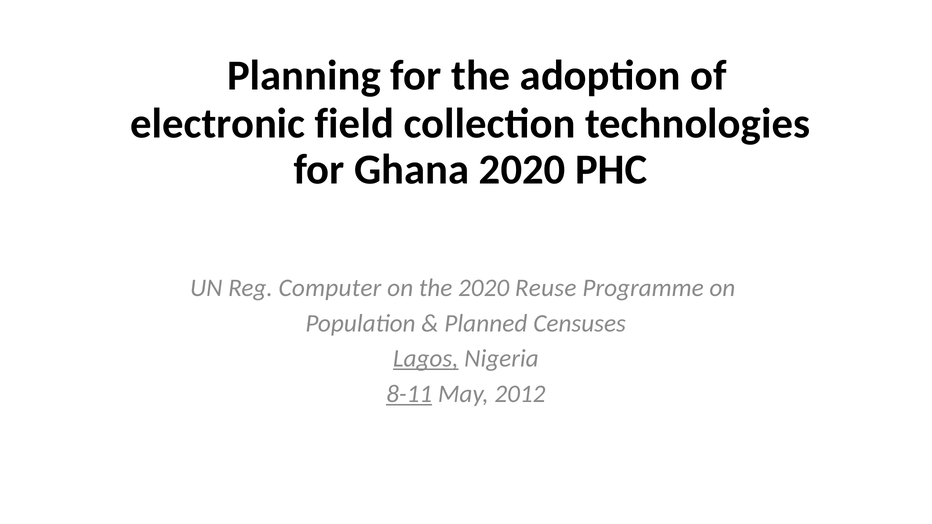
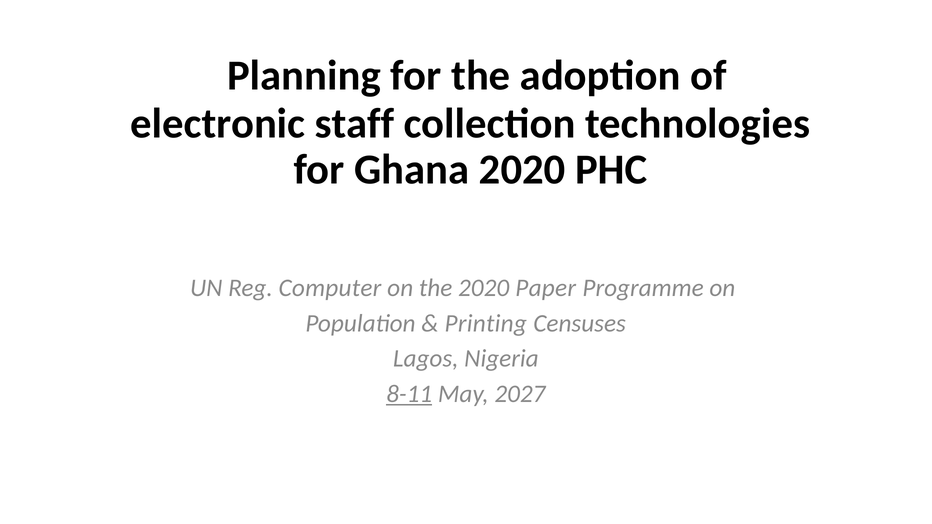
field: field -> staff
Reuse: Reuse -> Paper
Planned: Planned -> Printing
Lagos underline: present -> none
2012: 2012 -> 2027
